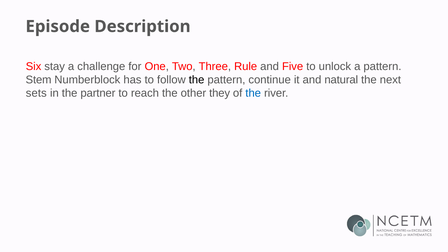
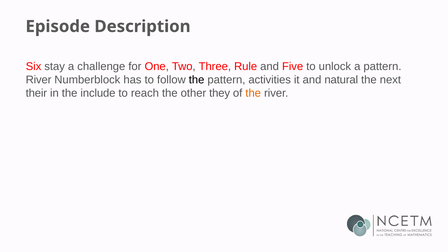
Stem at (39, 80): Stem -> River
continue: continue -> activities
sets: sets -> their
partner: partner -> include
the at (253, 93) colour: blue -> orange
